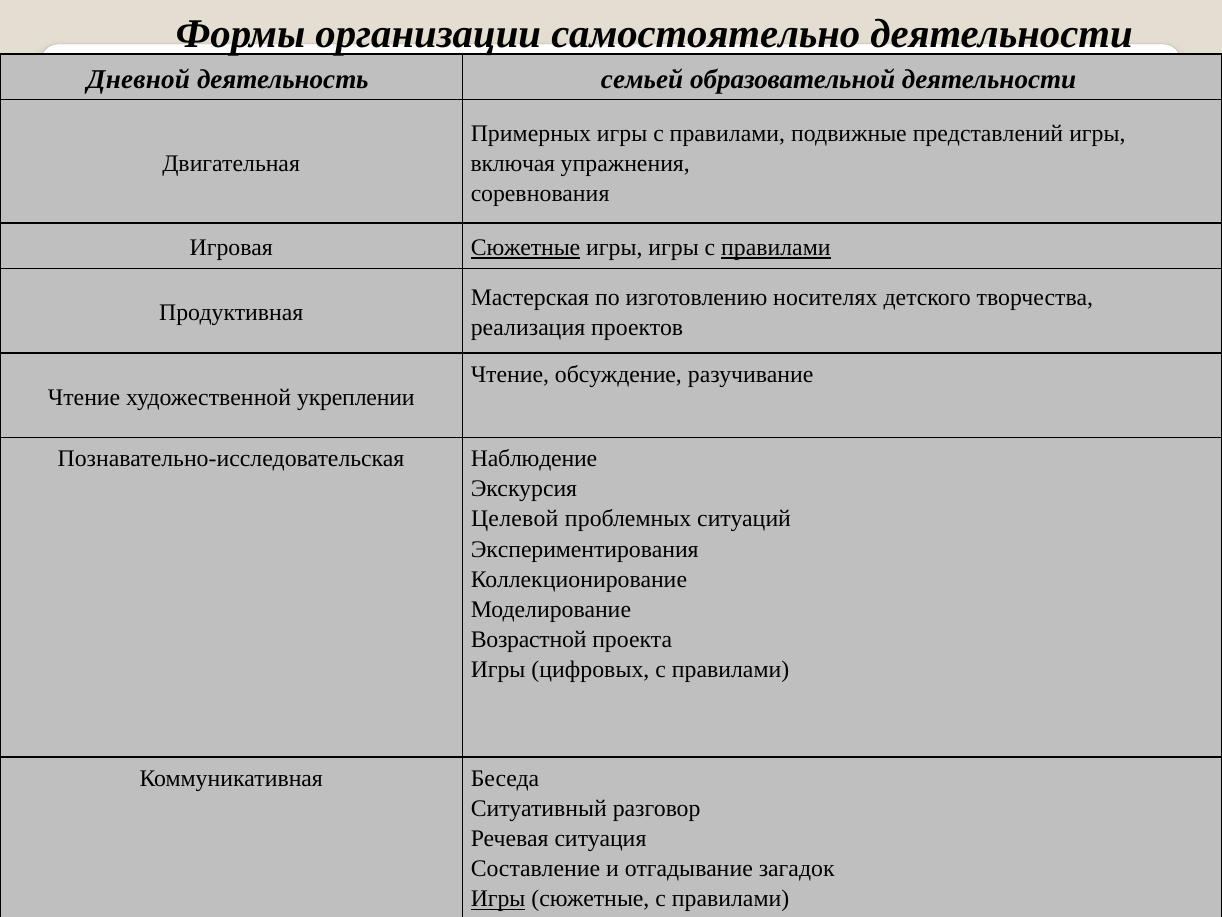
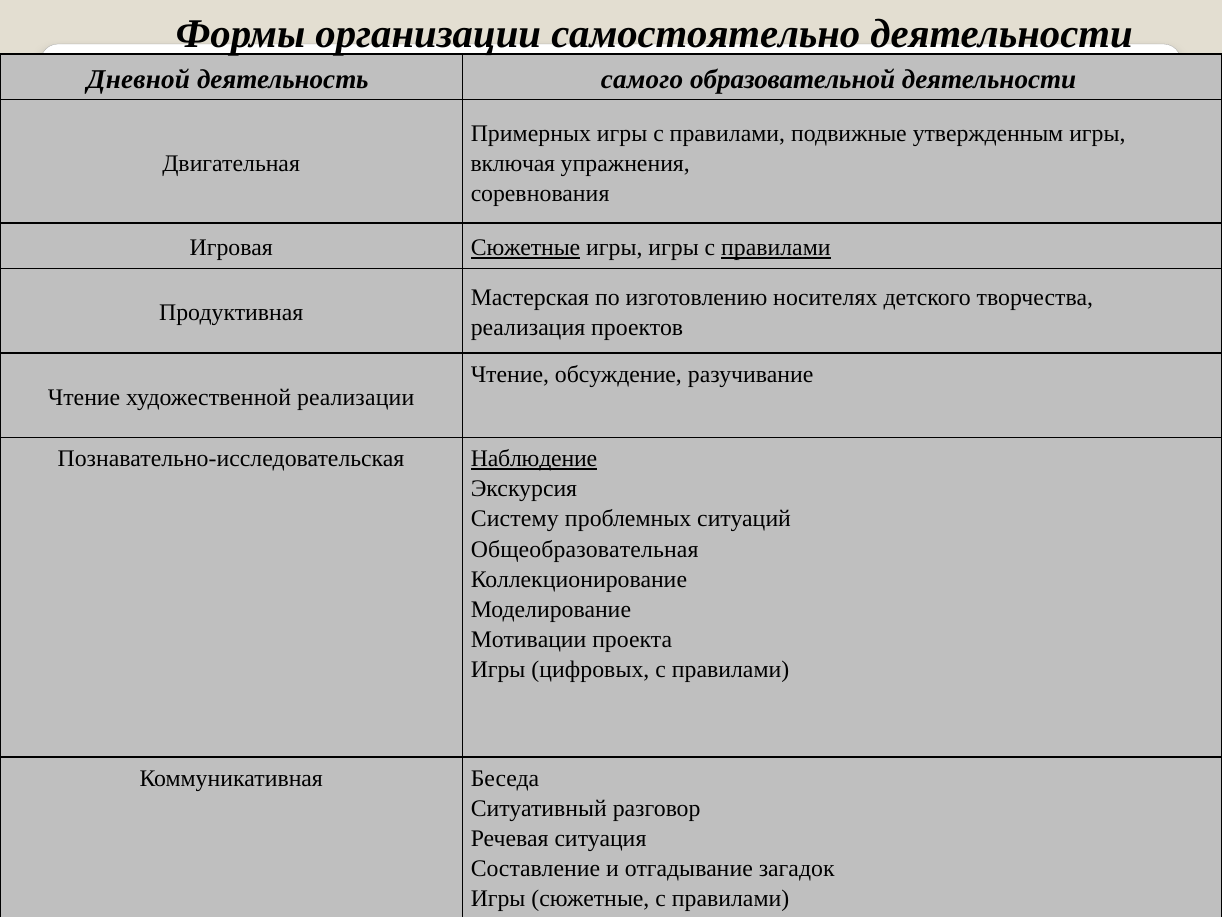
семьей: семьей -> самого
представлений: представлений -> утвержденным
укреплении: укреплении -> реализации
Наблюдение underline: none -> present
Целевой: Целевой -> Систему
Экспериментирования: Экспериментирования -> Общеобразовательная
Возрастной: Возрастной -> Мотивации
Игры at (498, 899) underline: present -> none
